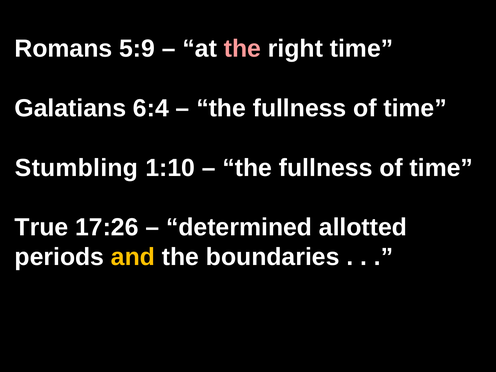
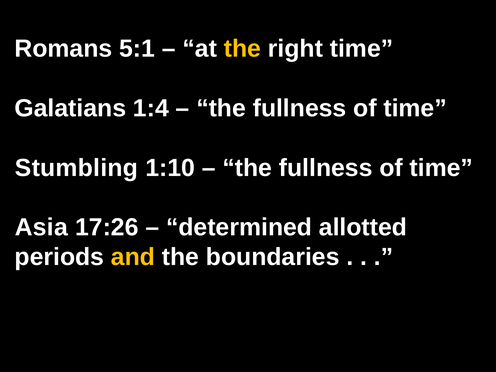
5:9: 5:9 -> 5:1
the at (242, 49) colour: pink -> yellow
6:4: 6:4 -> 1:4
True: True -> Asia
